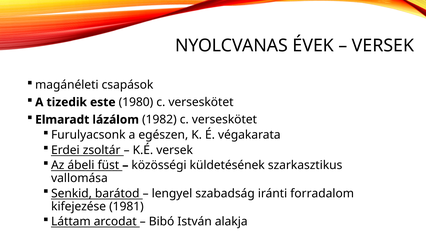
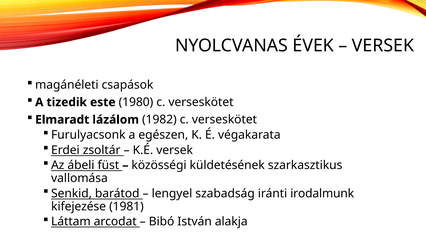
forradalom: forradalom -> irodalmunk
